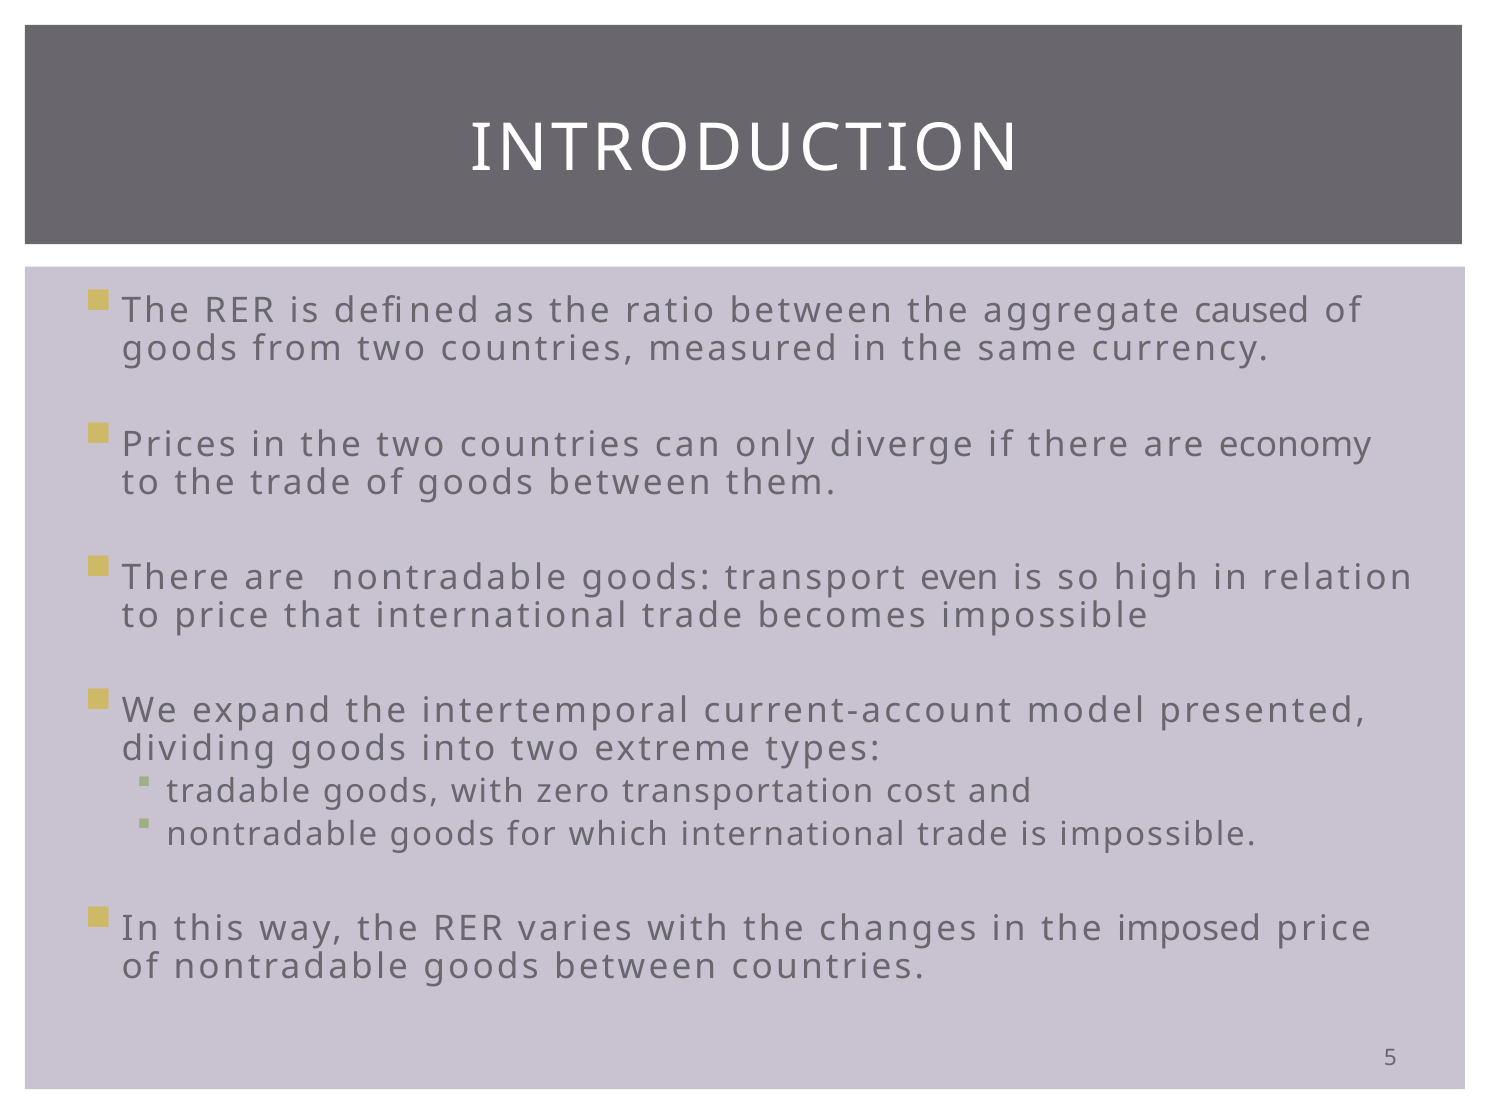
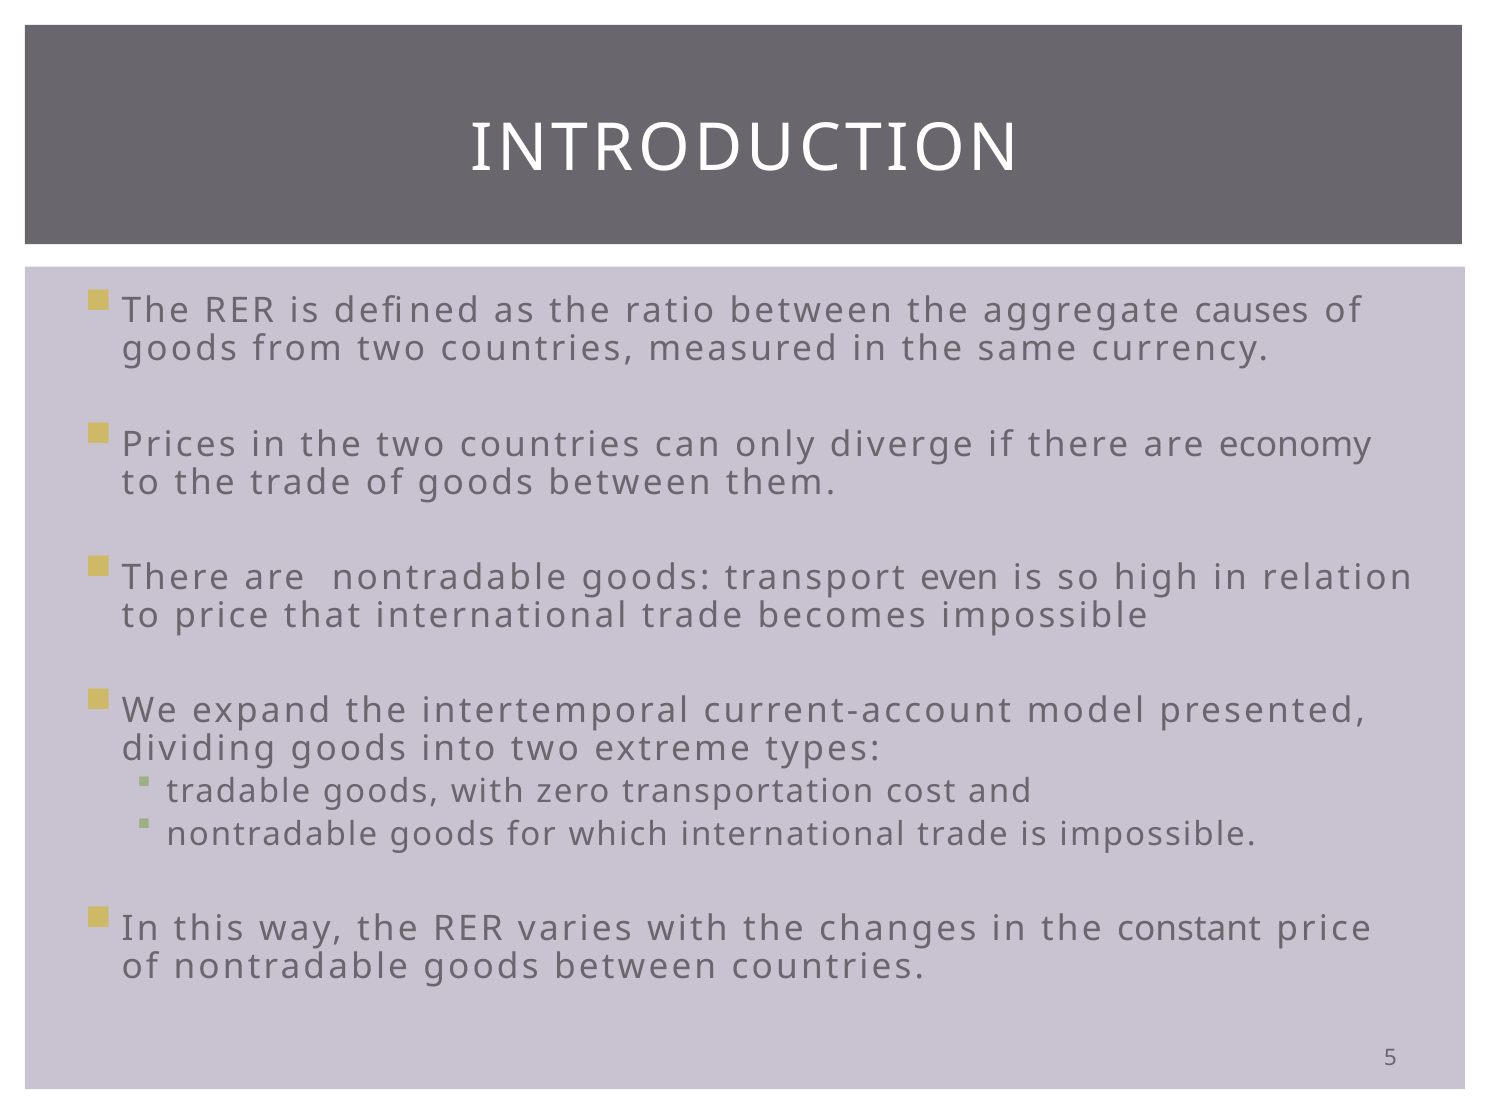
caused: caused -> causes
imposed: imposed -> constant
